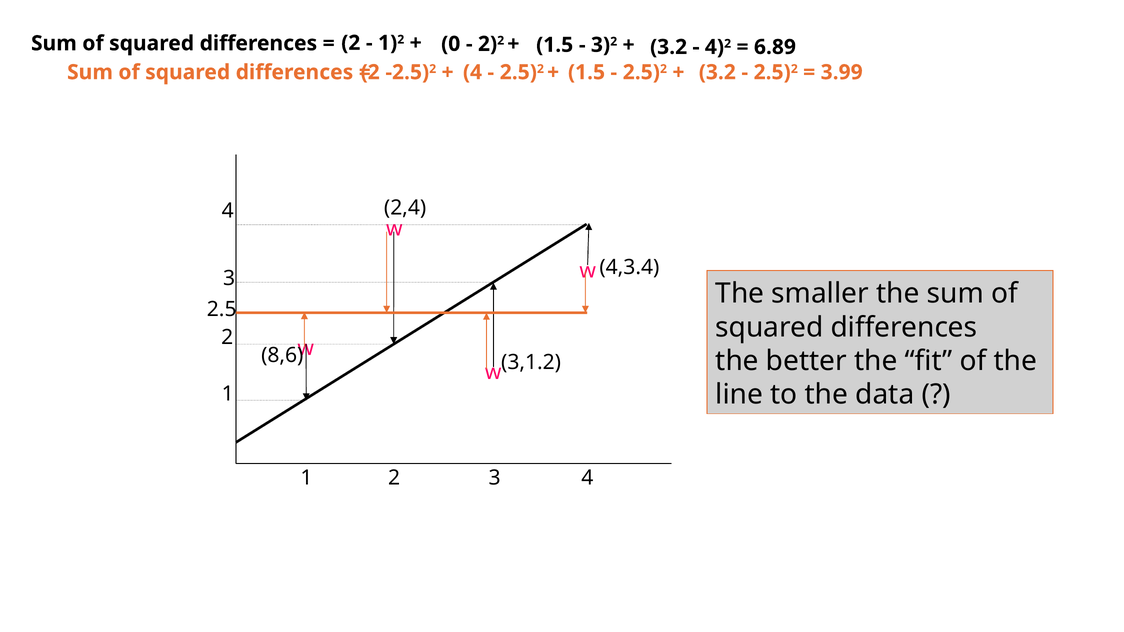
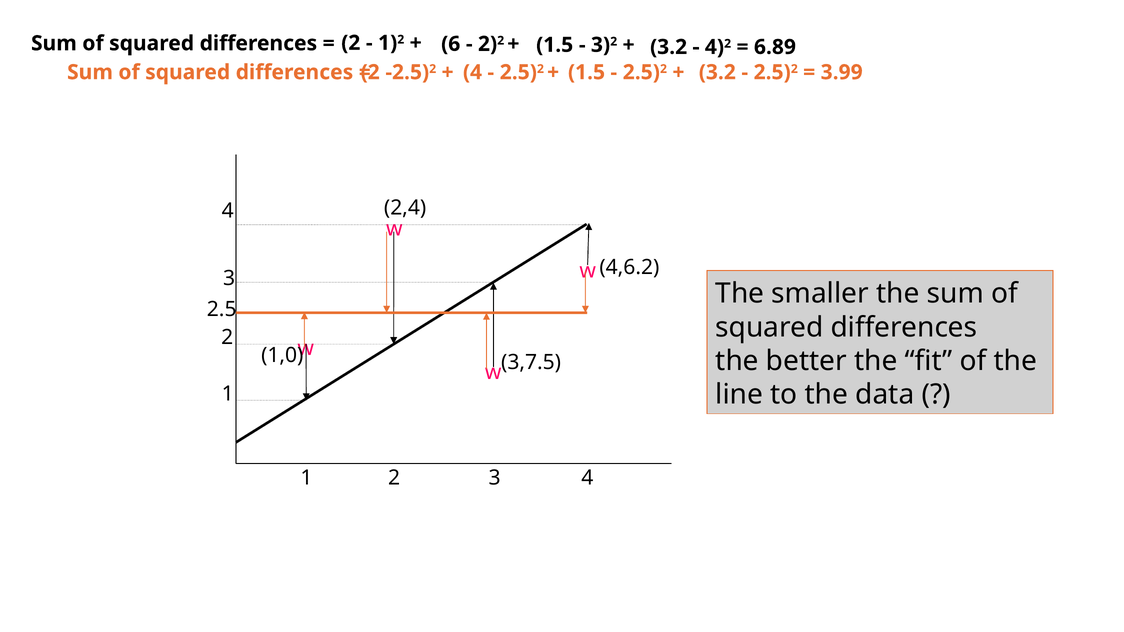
0: 0 -> 6
4,3.4: 4,3.4 -> 4,6.2
8,6: 8,6 -> 1,0
3,1.2: 3,1.2 -> 3,7.5
